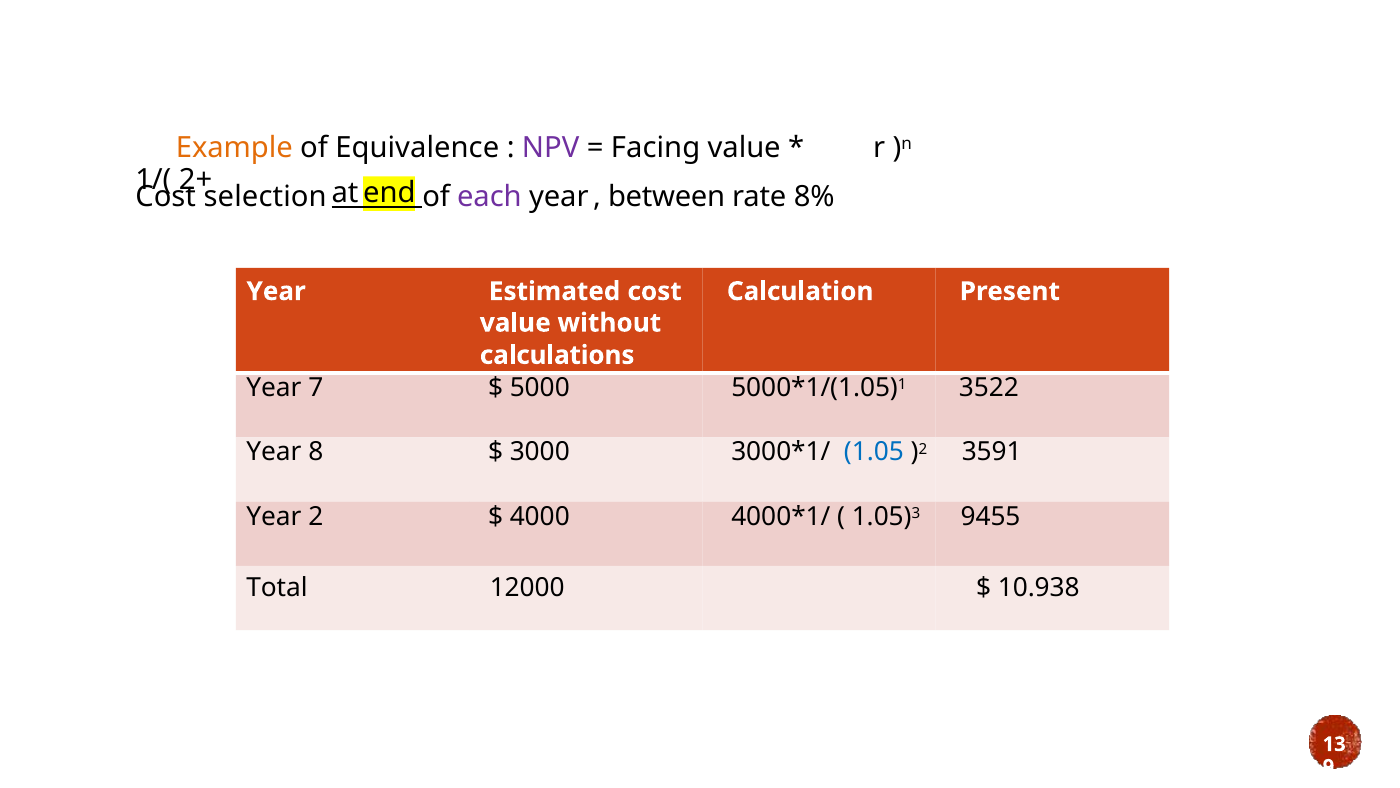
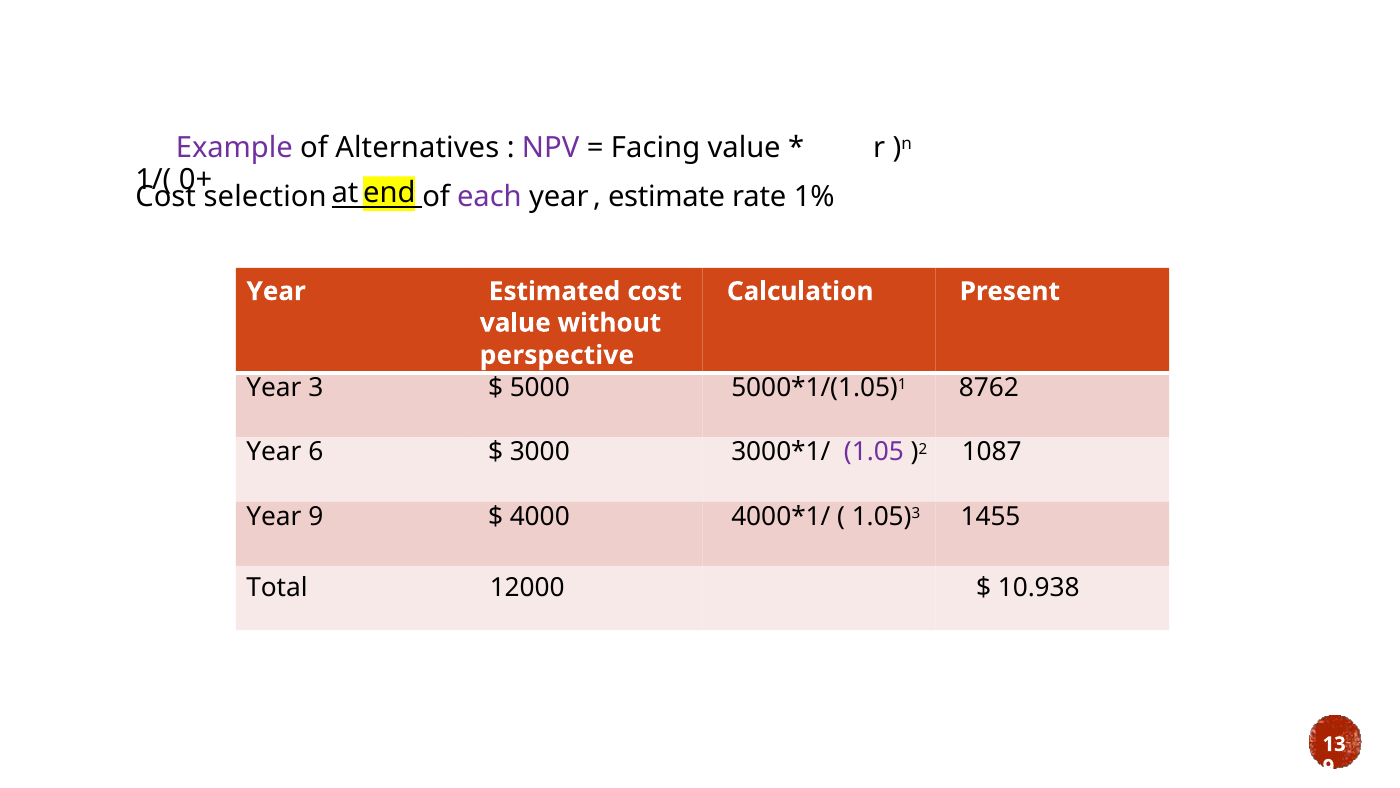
Example colour: orange -> purple
Equivalence: Equivalence -> Alternatives
2+: 2+ -> 0+
between: between -> estimate
8%: 8% -> 1%
calculations: calculations -> perspective
7: 7 -> 3
3522: 3522 -> 8762
8: 8 -> 6
1.05 colour: blue -> purple
3591: 3591 -> 1087
Year 2: 2 -> 9
9455: 9455 -> 1455
